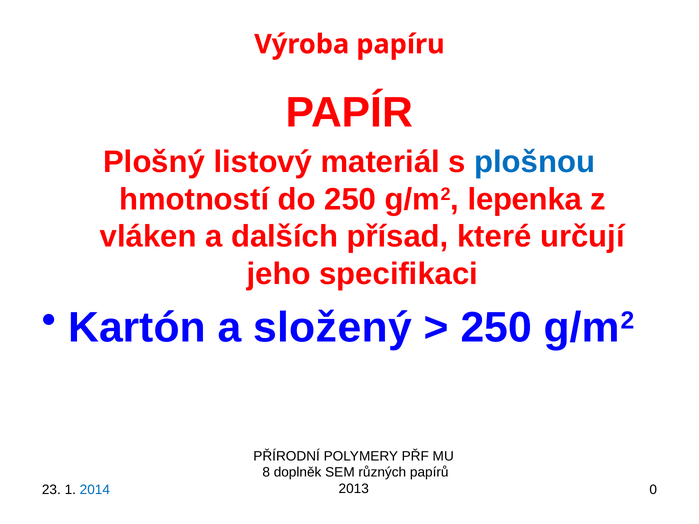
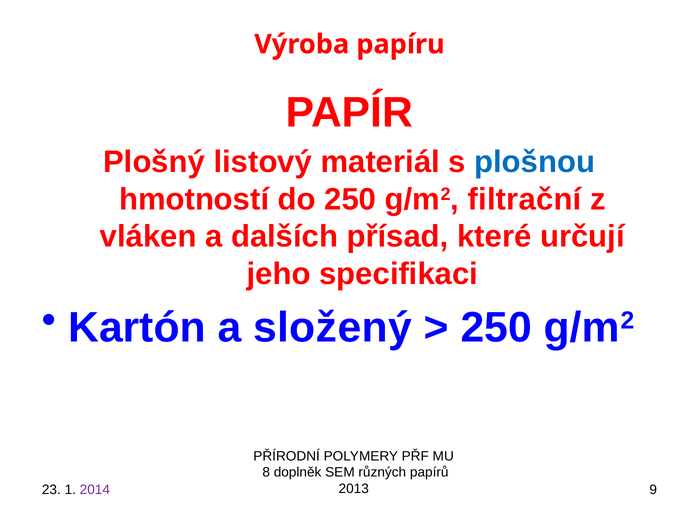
lepenka: lepenka -> filtrační
0: 0 -> 9
2014 colour: blue -> purple
